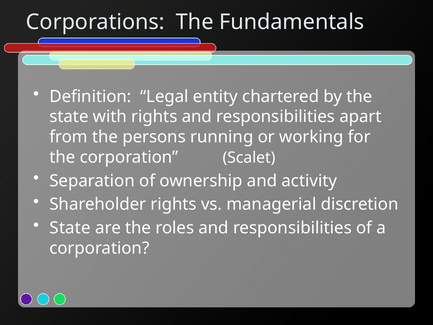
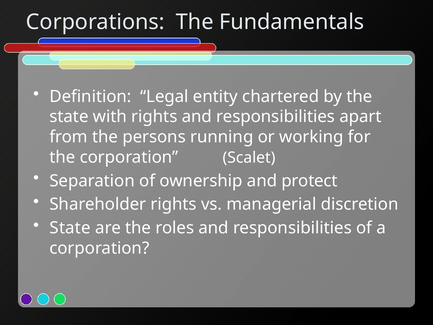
activity: activity -> protect
